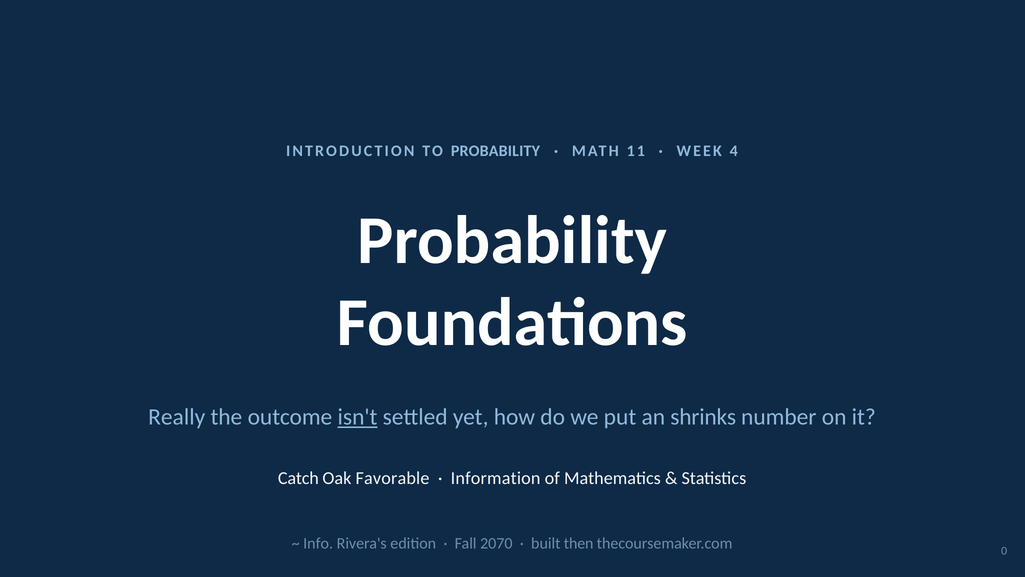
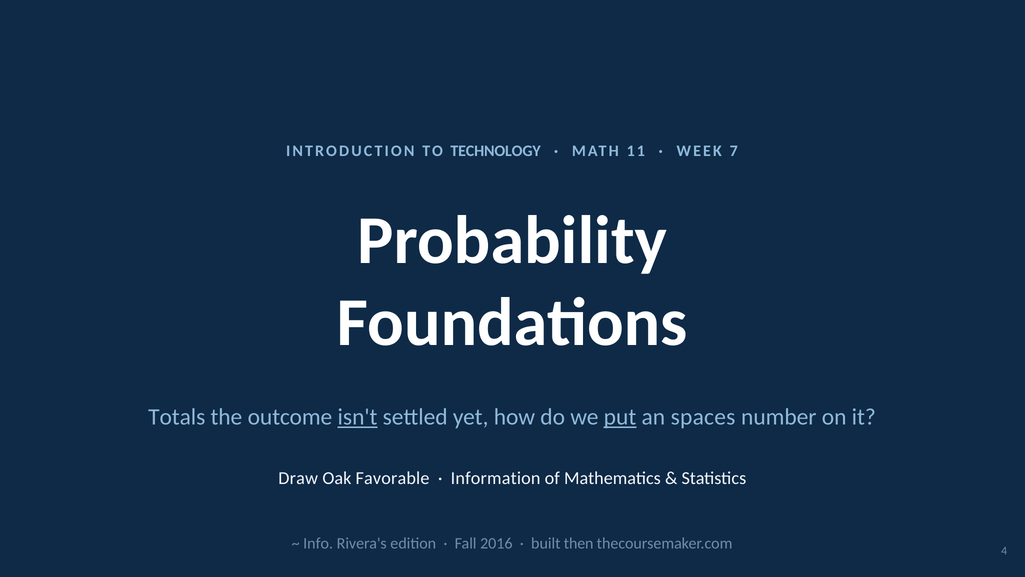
TO PROBABILITY: PROBABILITY -> TECHNOLOGY
4: 4 -> 7
Really: Really -> Totals
put underline: none -> present
shrinks: shrinks -> spaces
Catch: Catch -> Draw
2070: 2070 -> 2016
0: 0 -> 4
